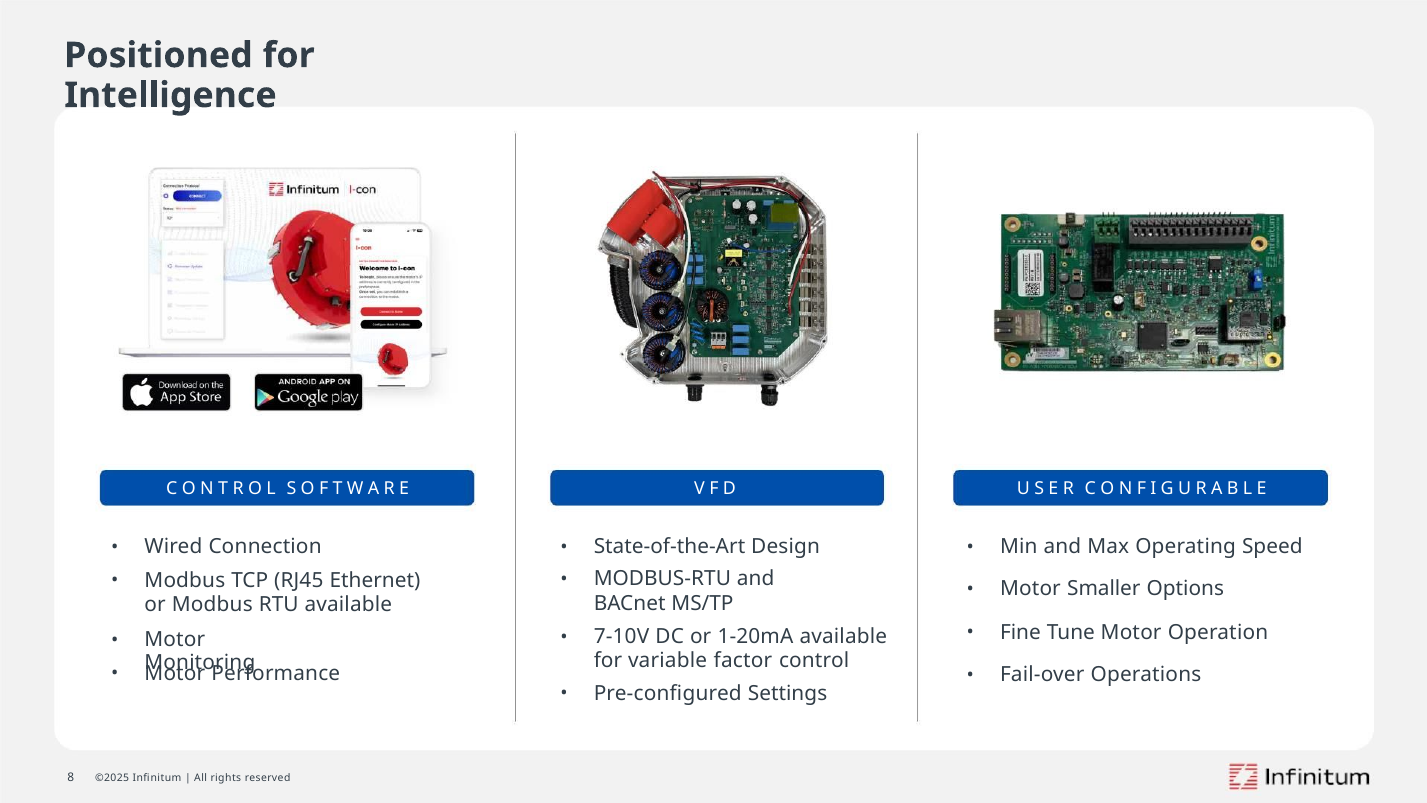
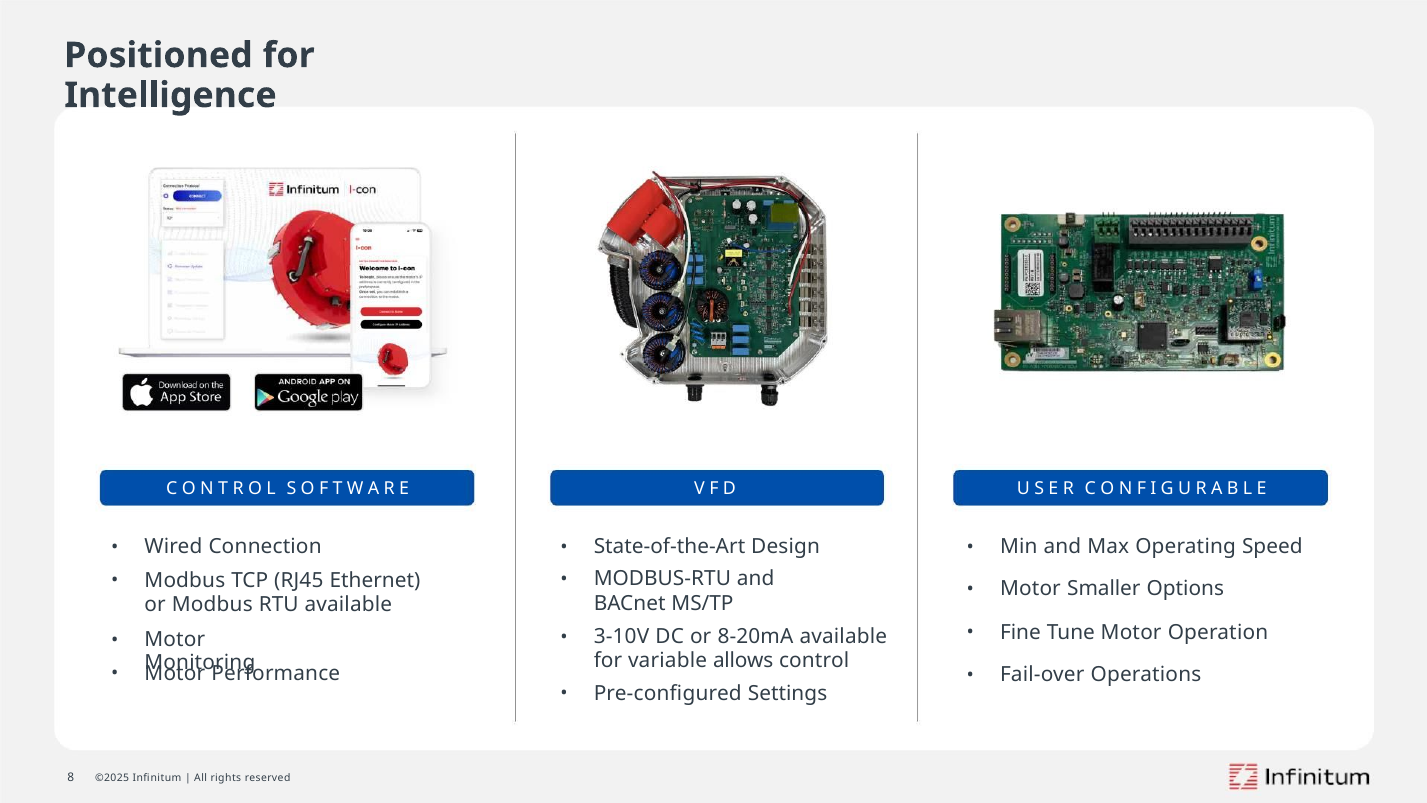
7-10V: 7-10V -> 3-10V
1-20mA: 1-20mA -> 8-20mA
factor: factor -> allows
